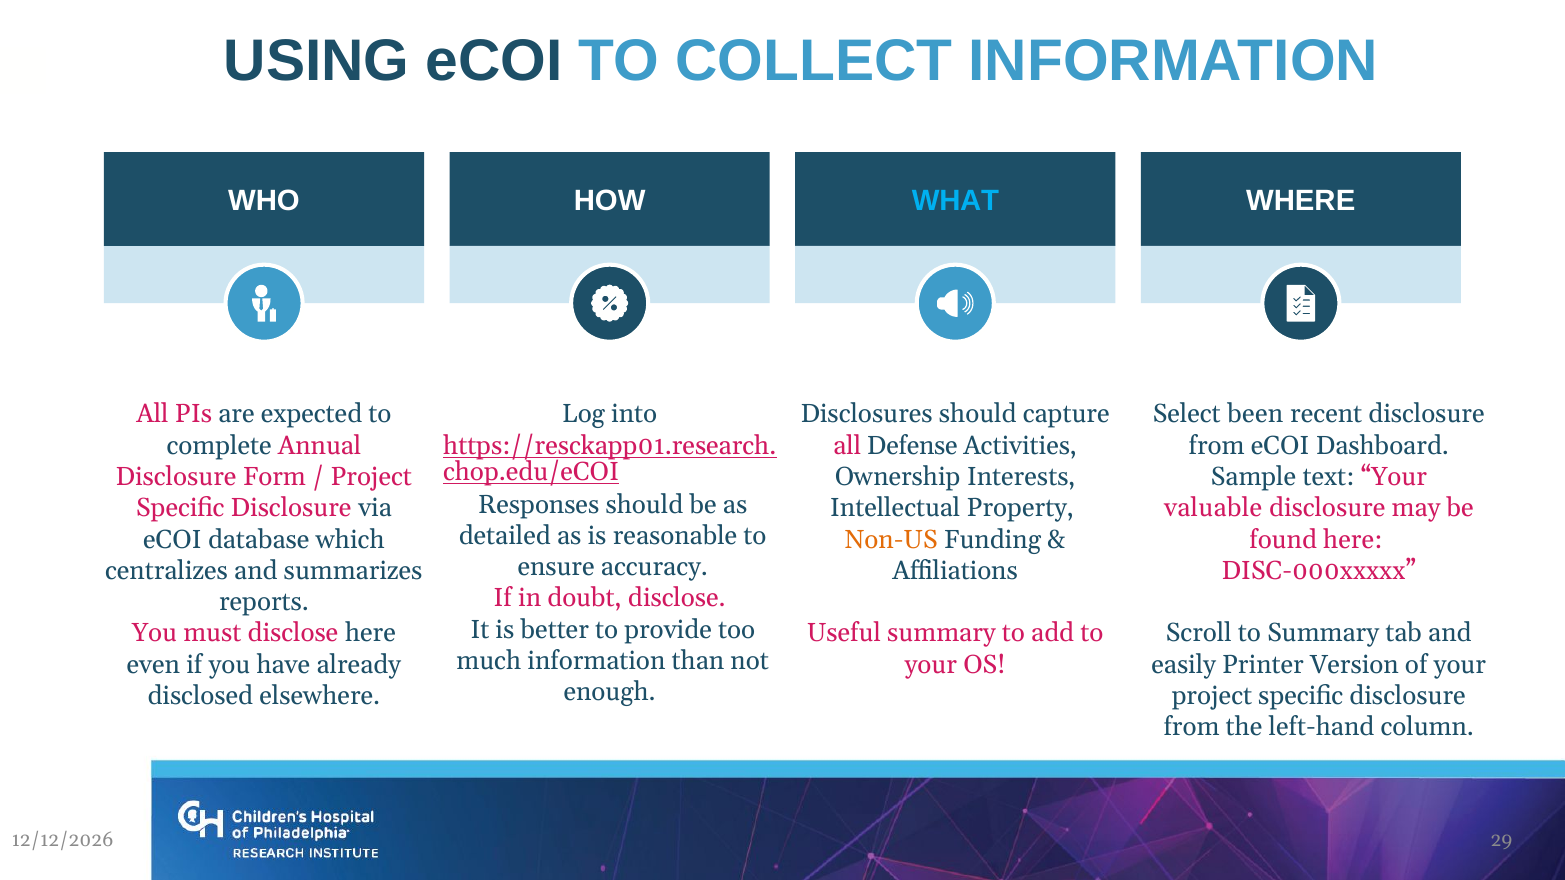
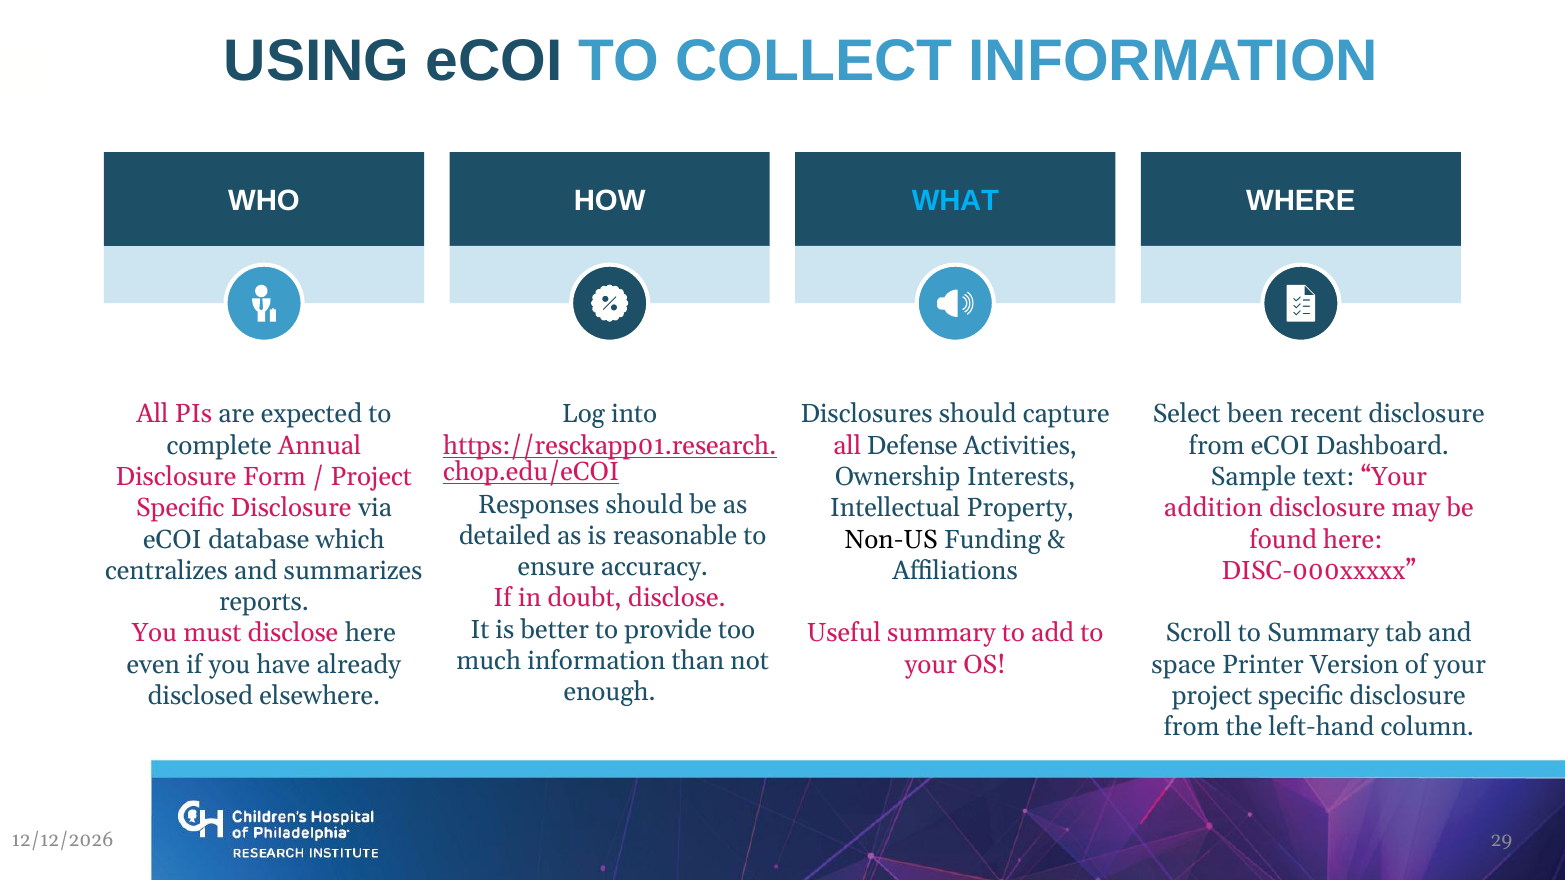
valuable: valuable -> addition
Non-US colour: orange -> black
easily: easily -> space
